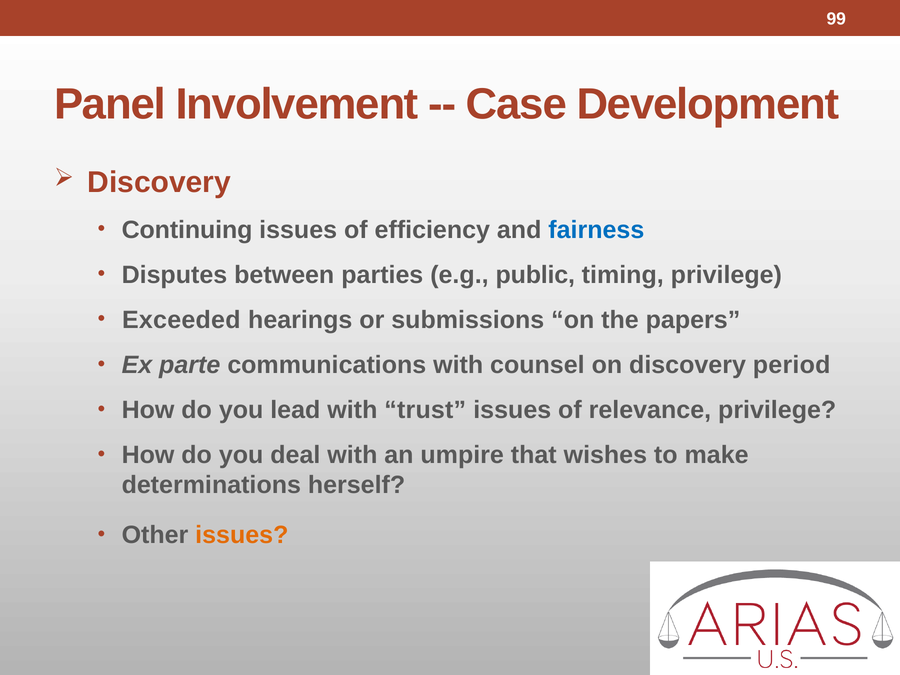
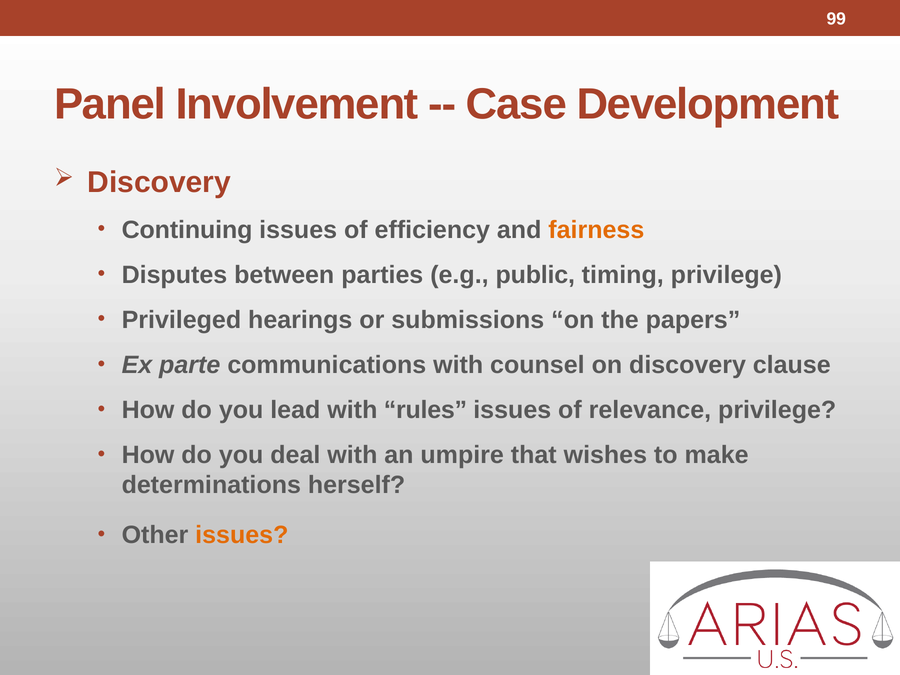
fairness colour: blue -> orange
Exceeded: Exceeded -> Privileged
period: period -> clause
trust: trust -> rules
